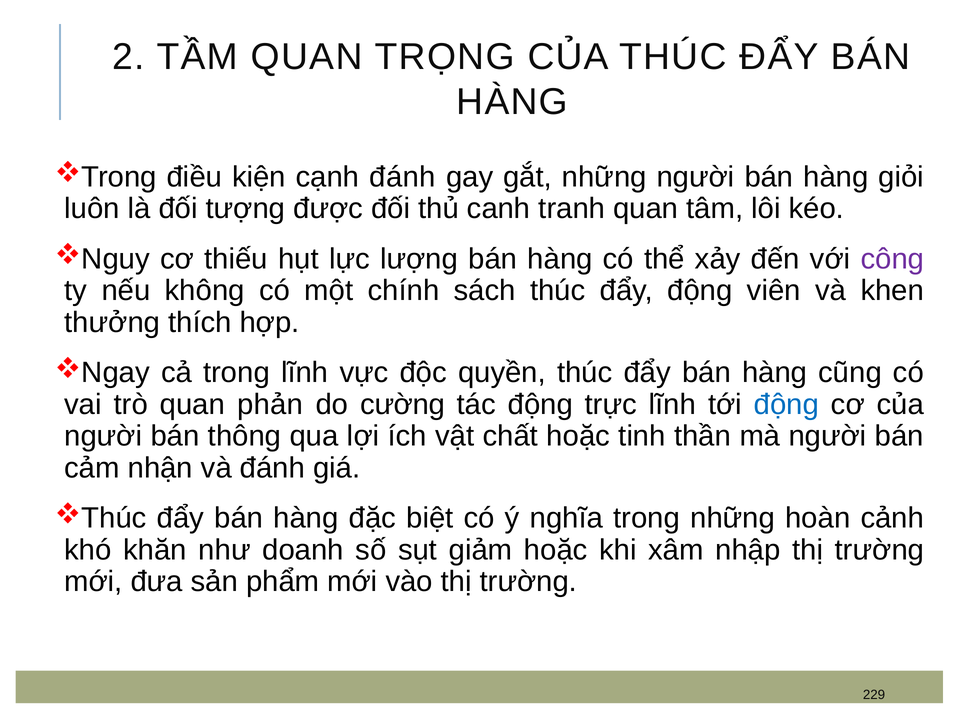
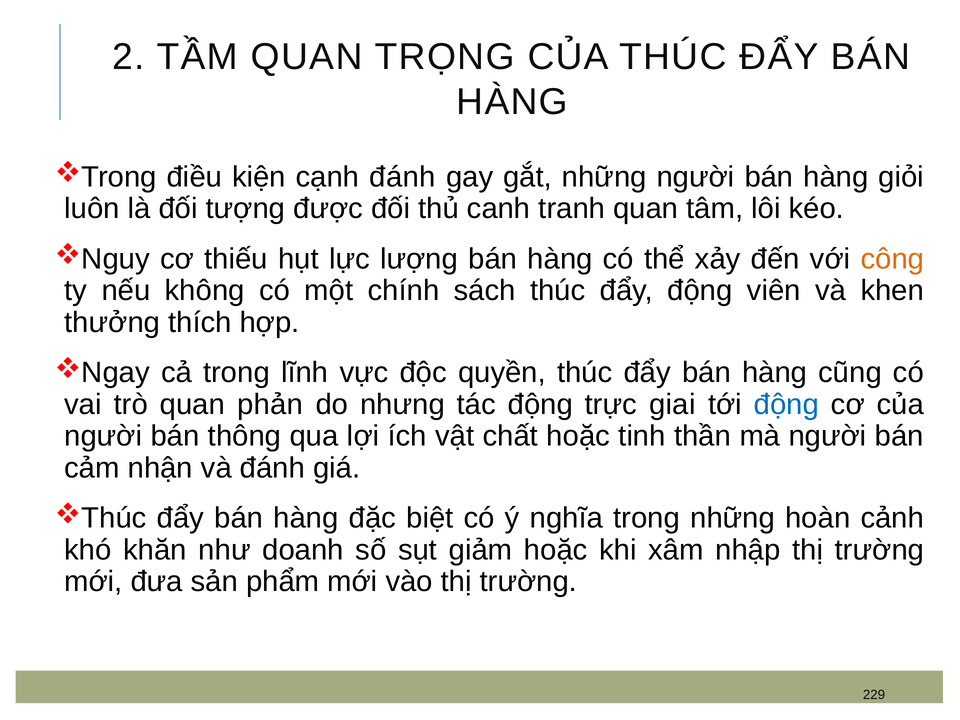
công colour: purple -> orange
cường: cường -> nhưng
trực lĩnh: lĩnh -> giai
